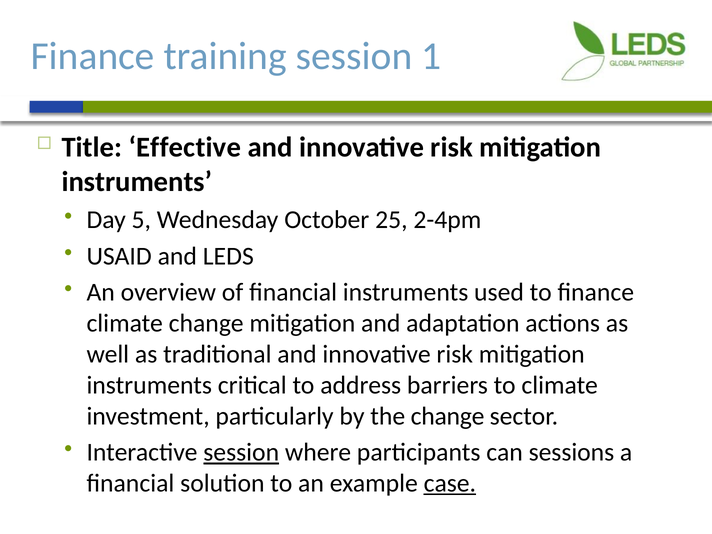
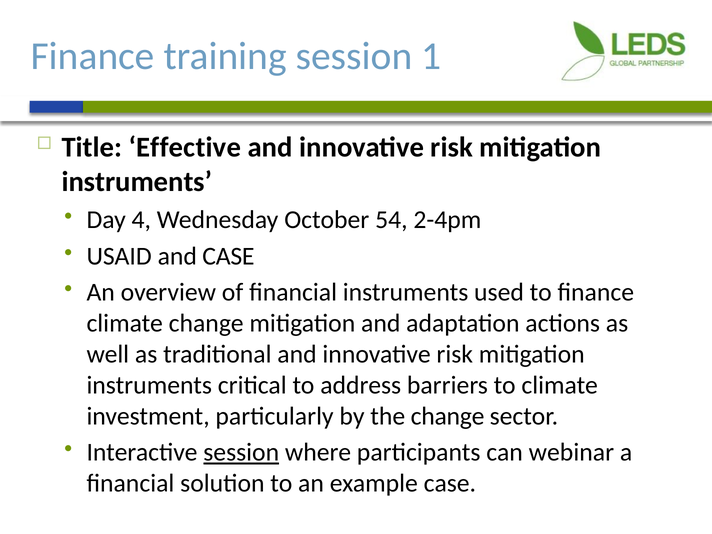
5: 5 -> 4
25: 25 -> 54
and LEDS: LEDS -> CASE
sessions: sessions -> webinar
case at (450, 483) underline: present -> none
